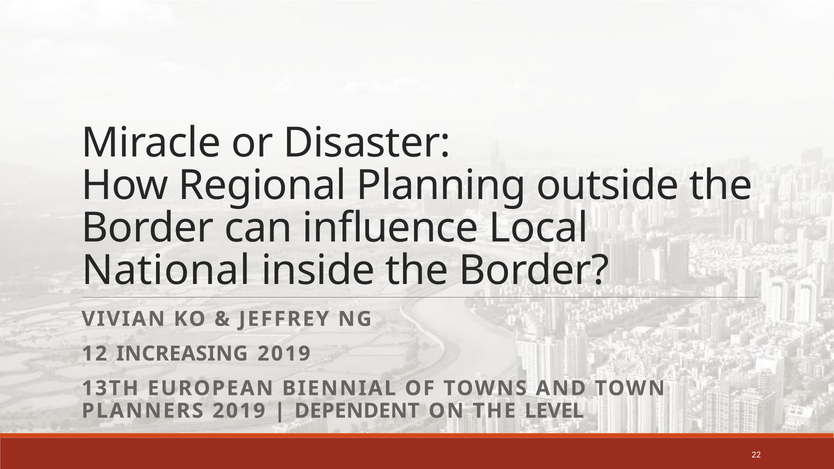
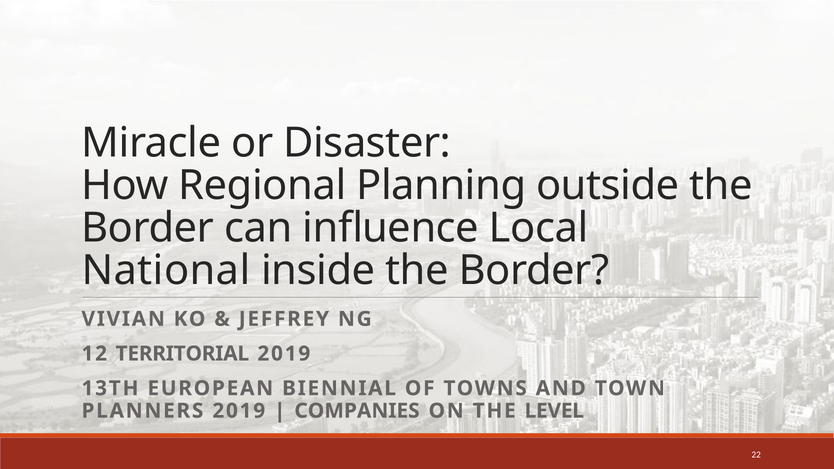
INCREASING: INCREASING -> TERRITORIAL
DEPENDENT: DEPENDENT -> COMPANIES
